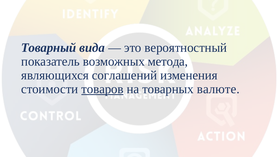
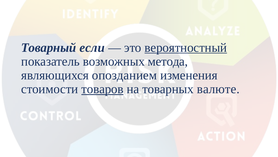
вида: вида -> если
вероятностный underline: none -> present
соглашений: соглашений -> опозданием
